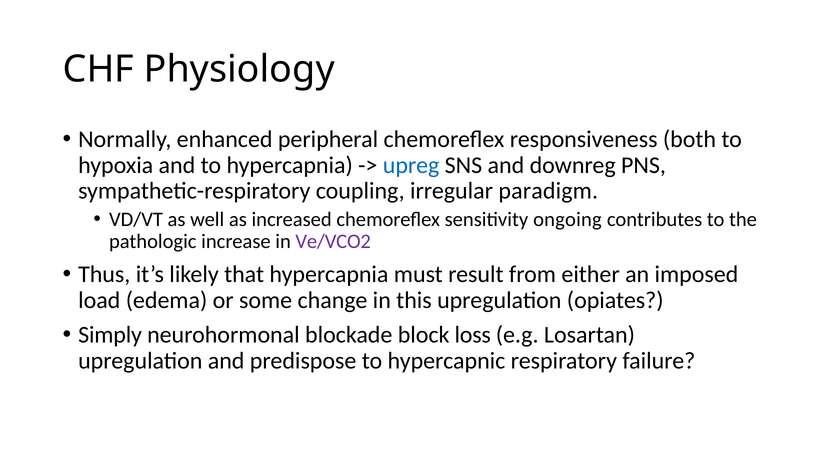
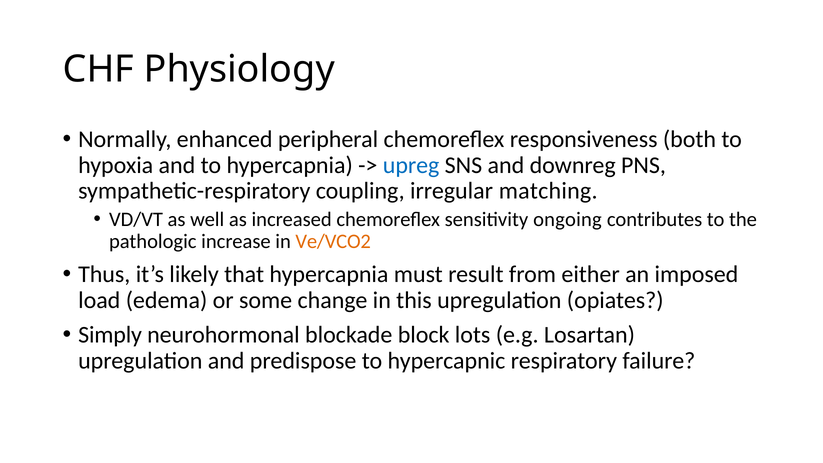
paradigm: paradigm -> matching
Ve/VCO2 colour: purple -> orange
loss: loss -> lots
